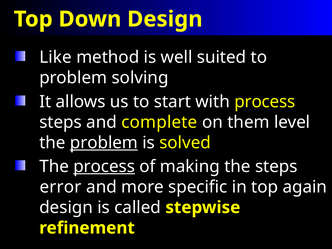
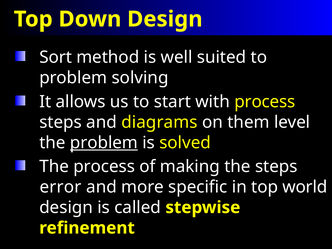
Like: Like -> Sort
complete: complete -> diagrams
process at (104, 167) underline: present -> none
again: again -> world
